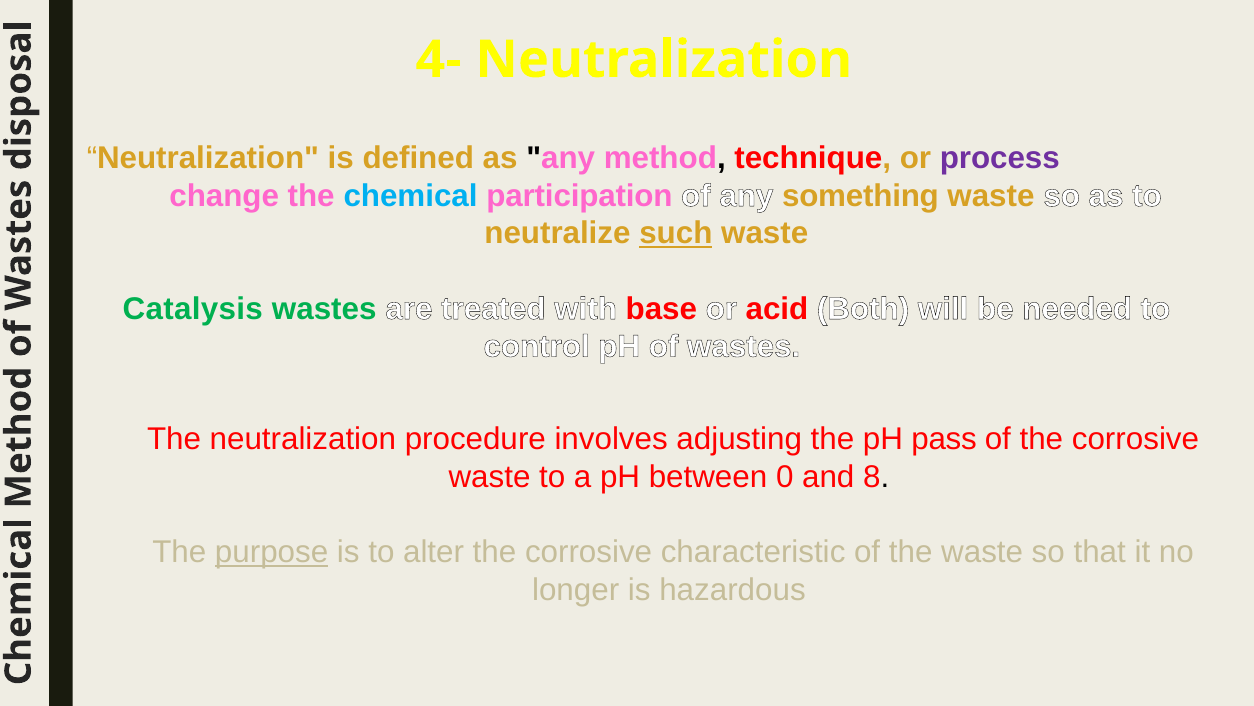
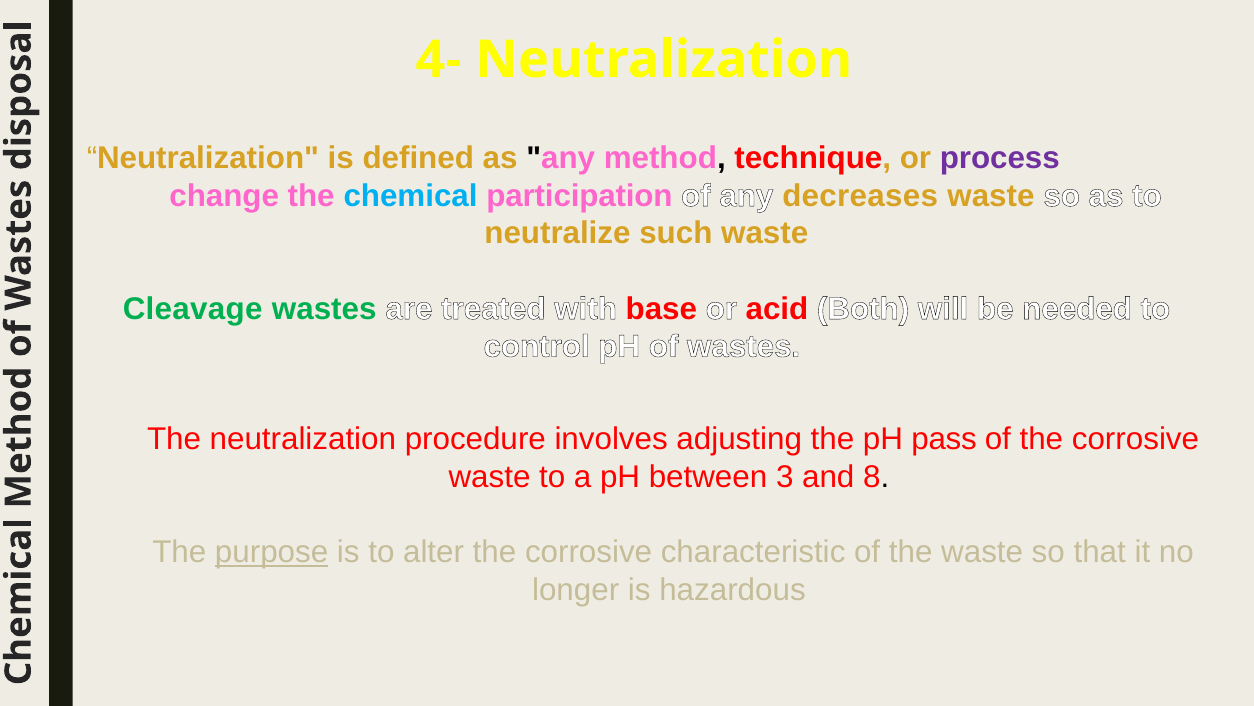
something: something -> decreases
such underline: present -> none
Catalysis: Catalysis -> Cleavage
0: 0 -> 3
